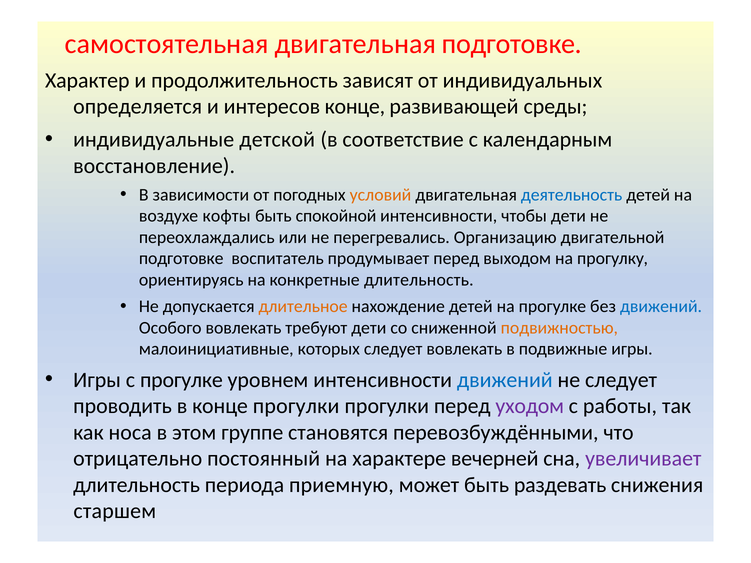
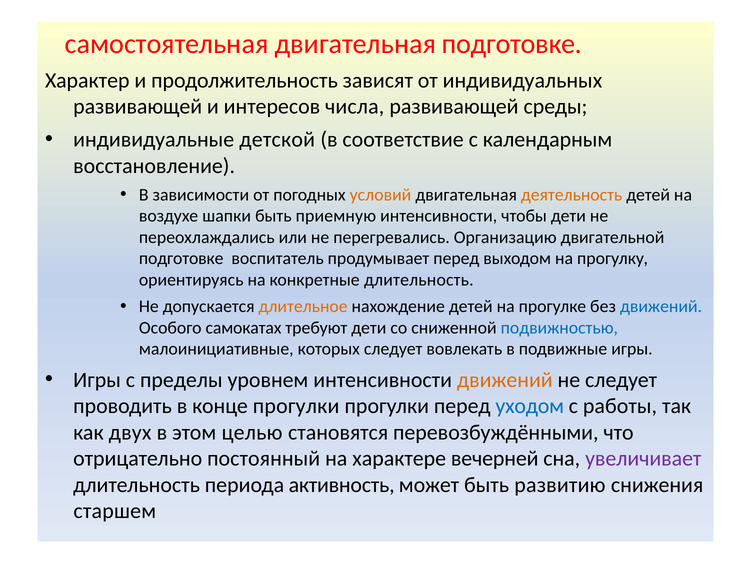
определяется at (138, 107): определяется -> развивающей
интересов конце: конце -> числа
деятельность colour: blue -> orange
кофты: кофты -> шапки
спокойной: спокойной -> приемную
Особого вовлекать: вовлекать -> самокатах
подвижностью colour: orange -> blue
с прогулке: прогулке -> пределы
движений at (505, 380) colour: blue -> orange
уходом colour: purple -> blue
носа: носа -> двух
группе: группе -> целью
приемную: приемную -> активность
раздевать: раздевать -> развитию
